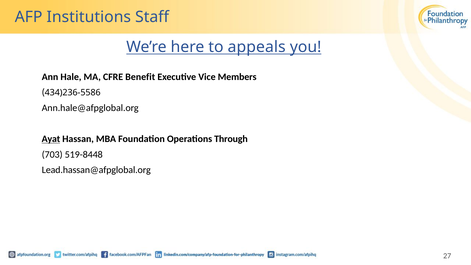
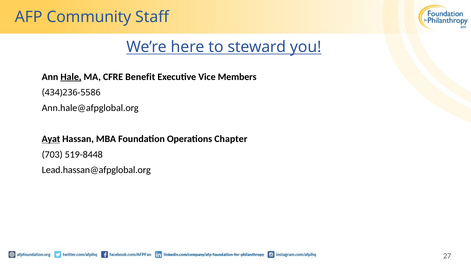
Institutions: Institutions -> Community
appeals: appeals -> steward
Hale underline: none -> present
Through: Through -> Chapter
